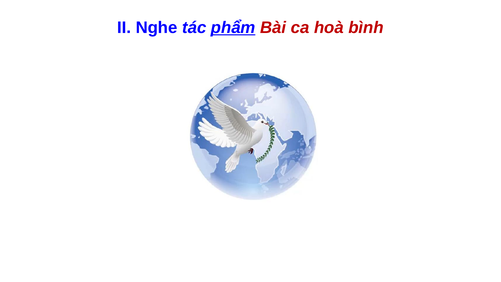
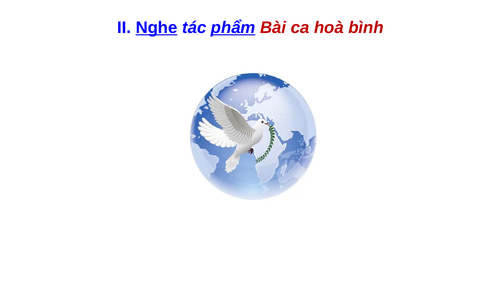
Nghe underline: none -> present
